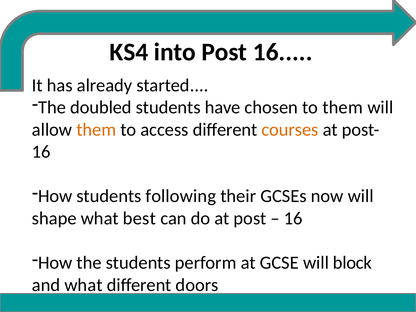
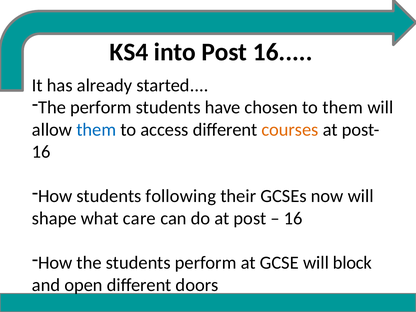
The doubled: doubled -> perform
them at (96, 130) colour: orange -> blue
best: best -> care
and what: what -> open
